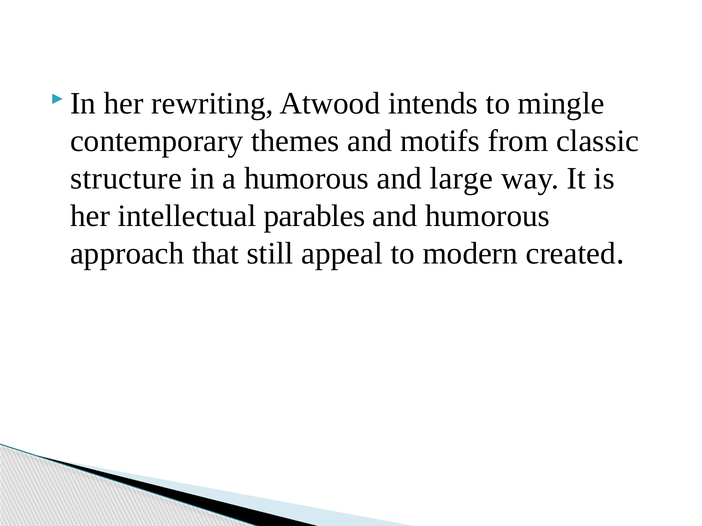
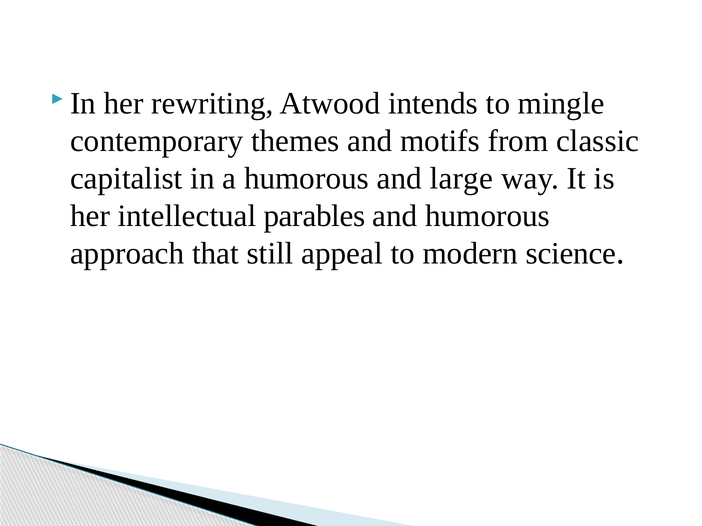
structure: structure -> capitalist
created: created -> science
